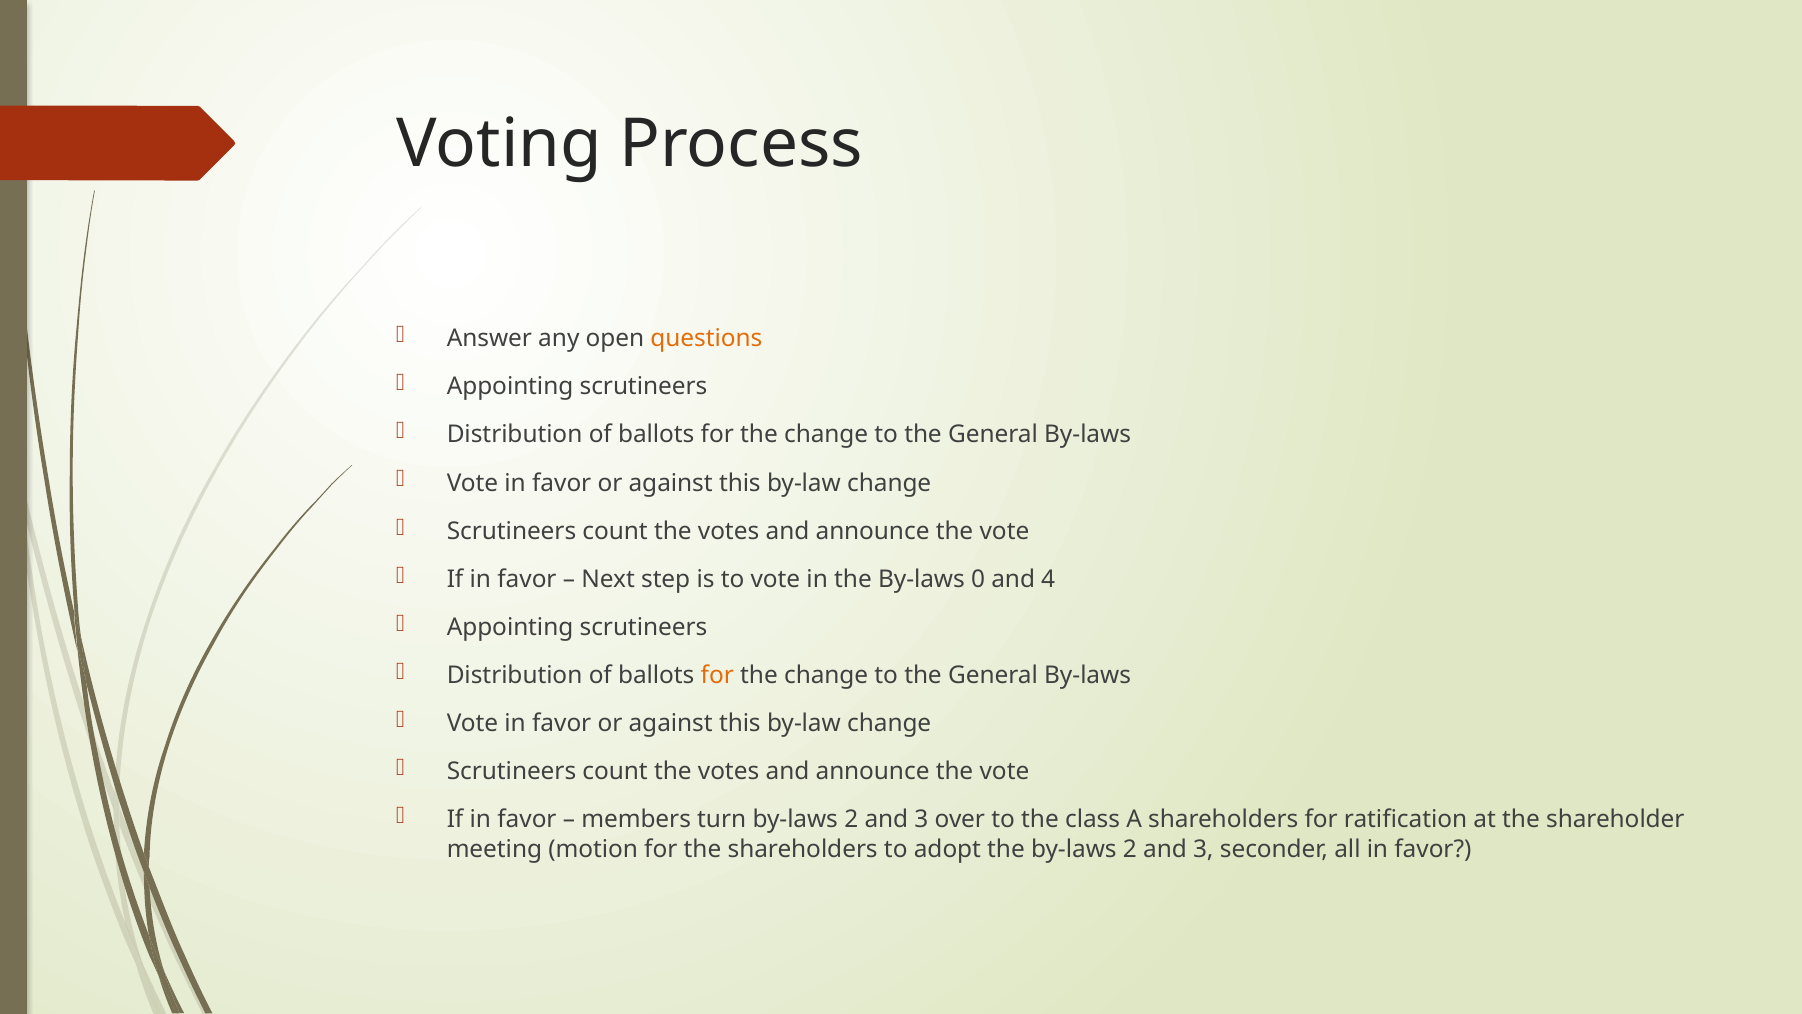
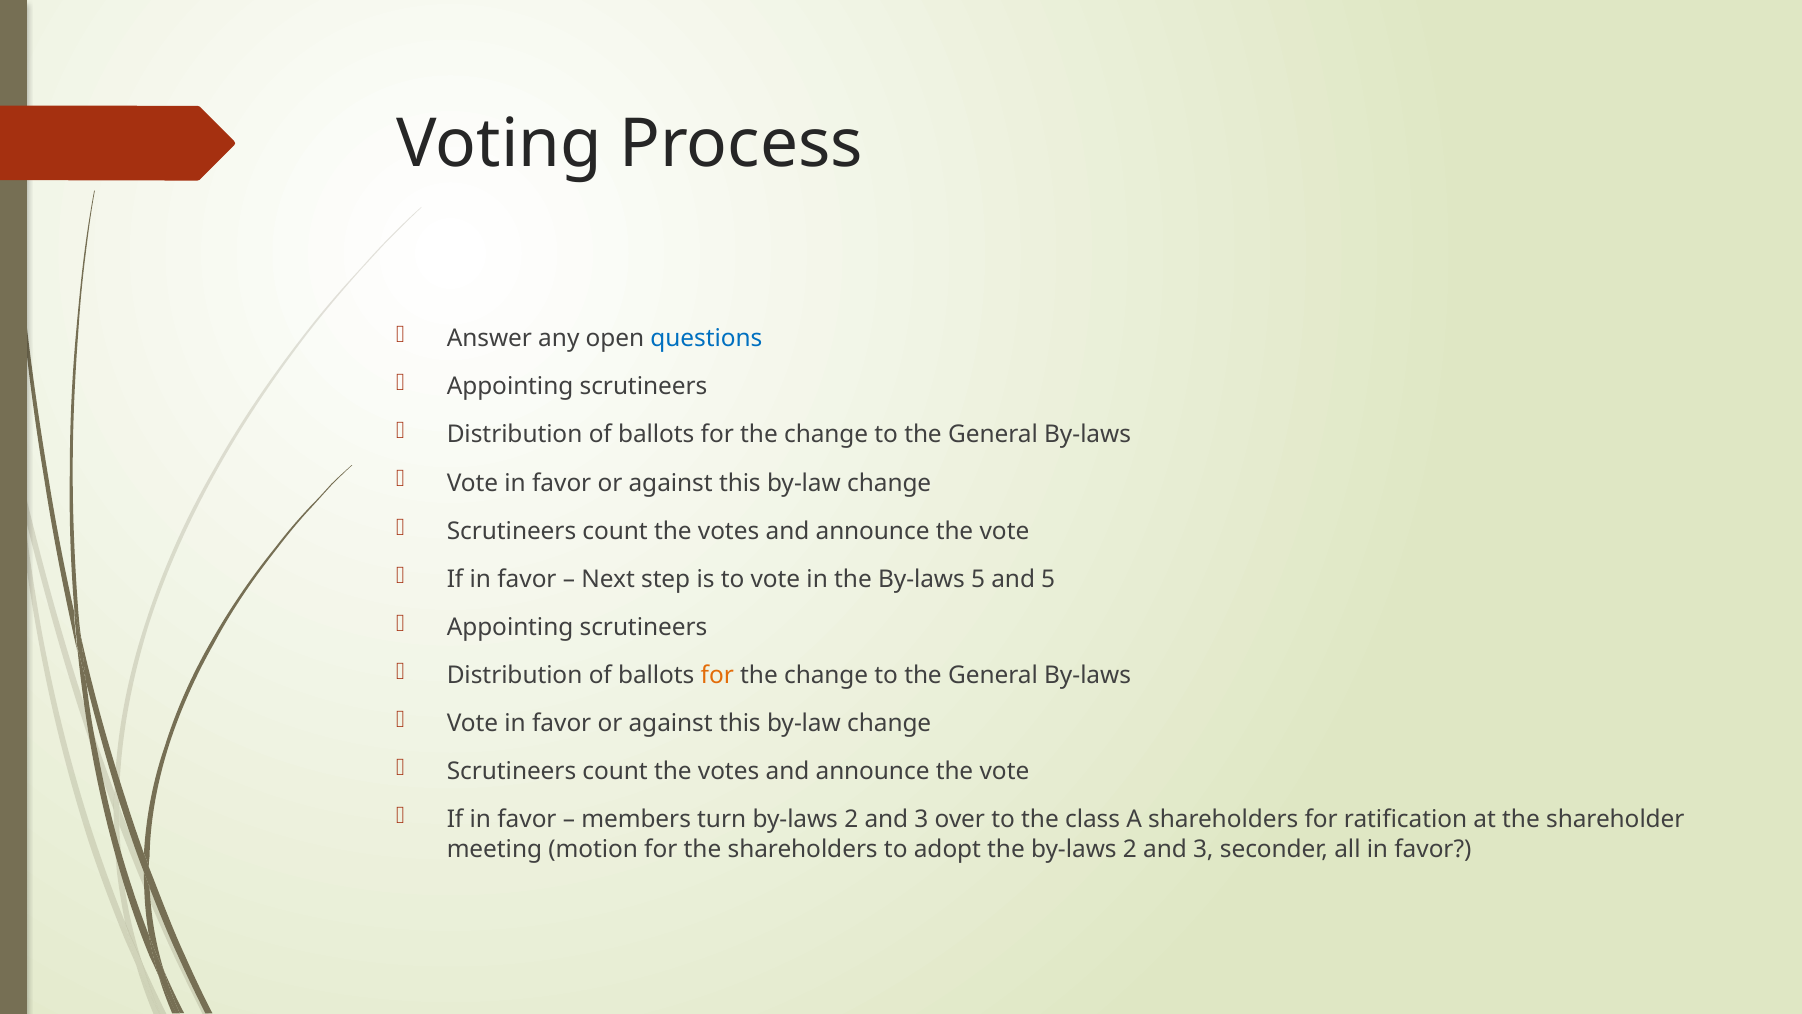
questions colour: orange -> blue
By-laws 0: 0 -> 5
and 4: 4 -> 5
